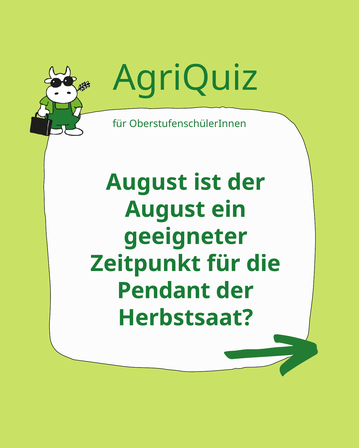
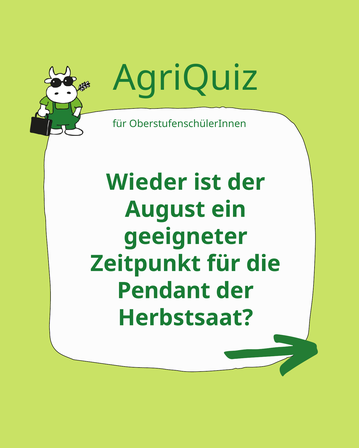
August at (147, 183): August -> Wieder
